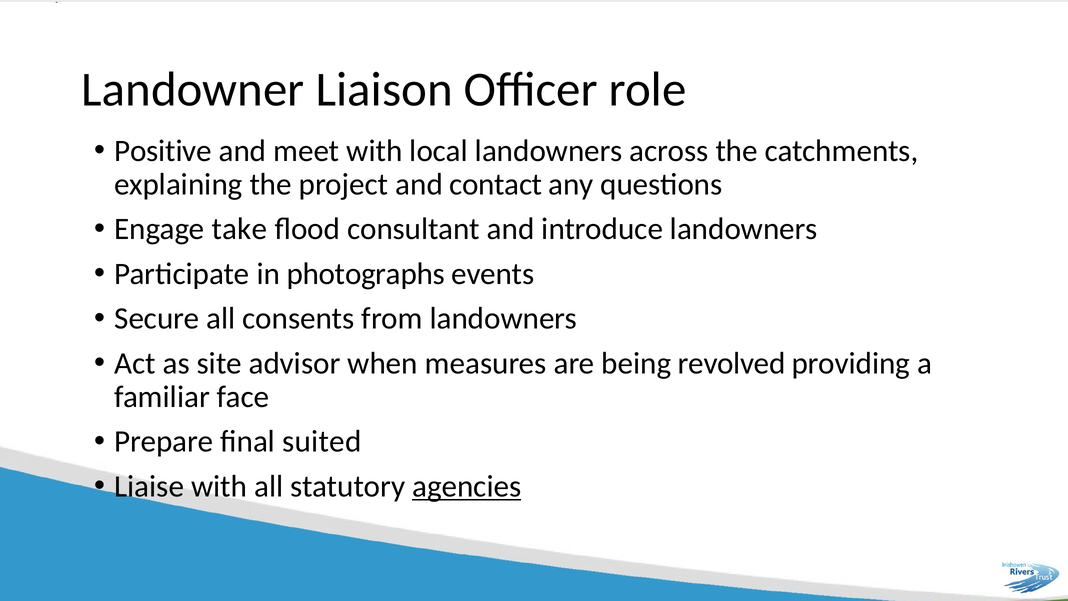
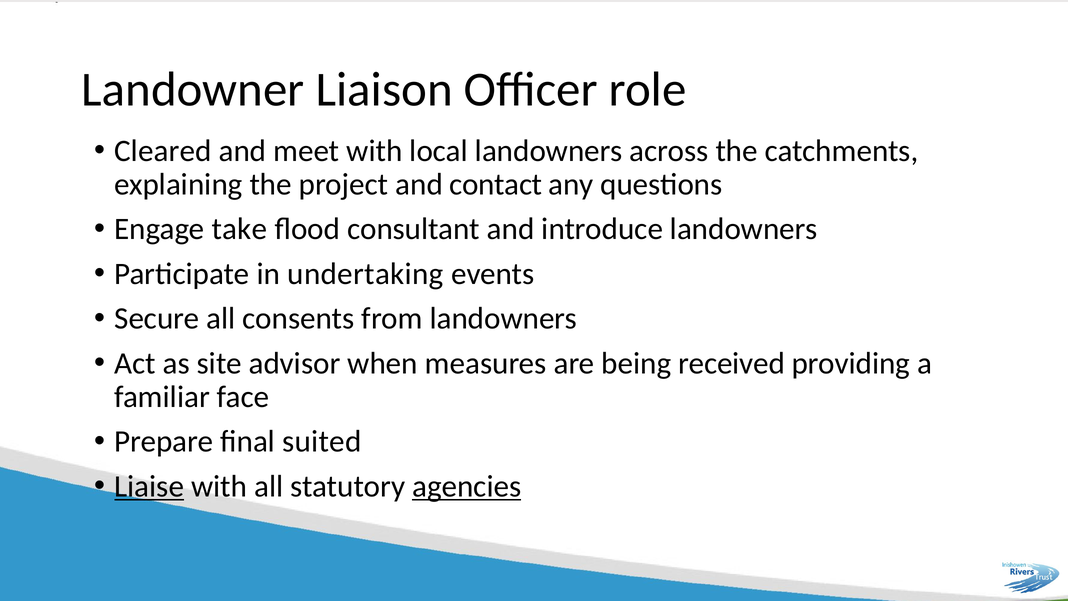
Positive: Positive -> Cleared
photographs: photographs -> undertaking
revolved: revolved -> received
Liaise underline: none -> present
